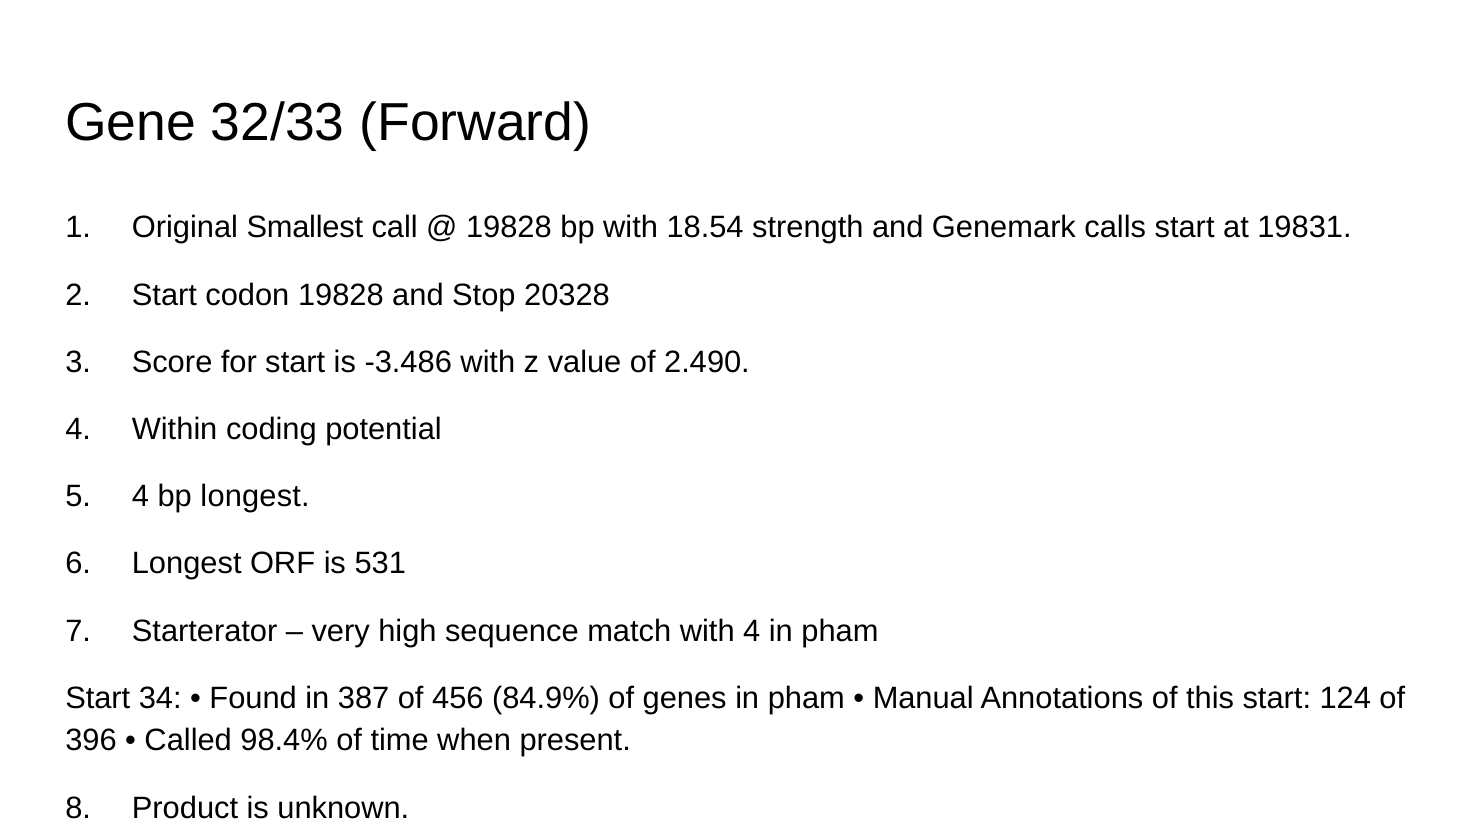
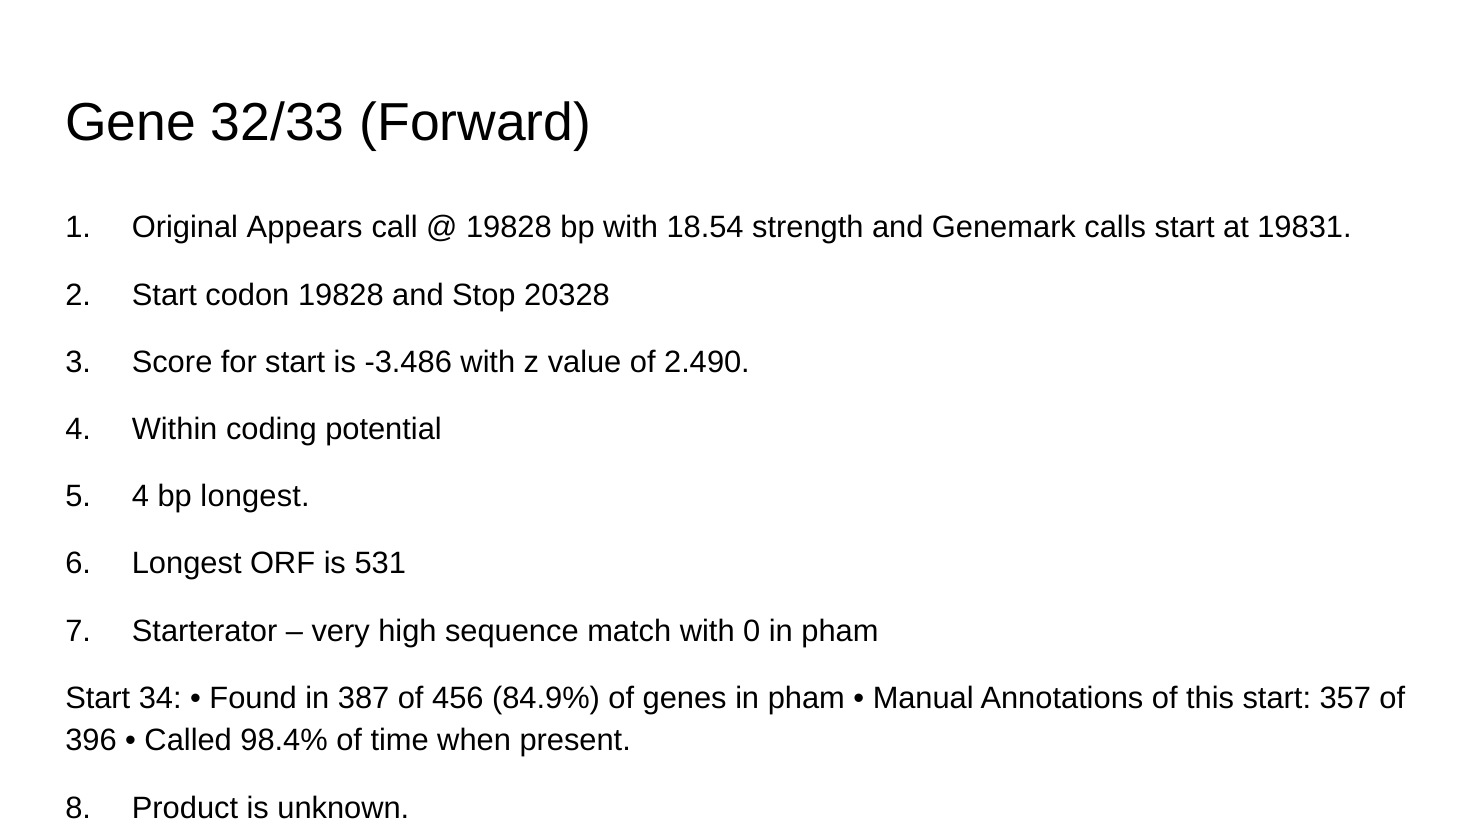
Smallest: Smallest -> Appears
with 4: 4 -> 0
124: 124 -> 357
